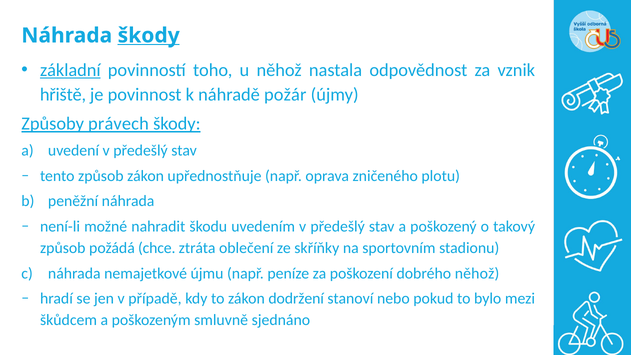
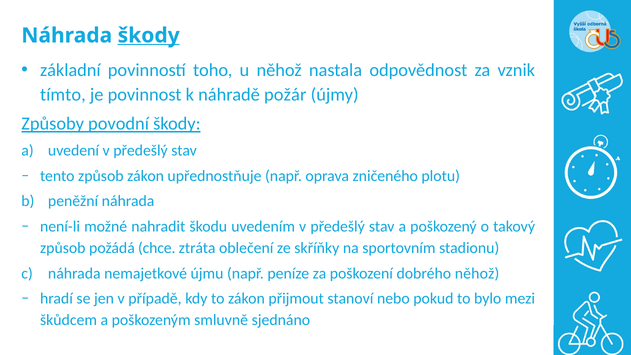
základní underline: present -> none
hřiště: hřiště -> tímto
právech: právech -> povodní
dodržení: dodržení -> přijmout
